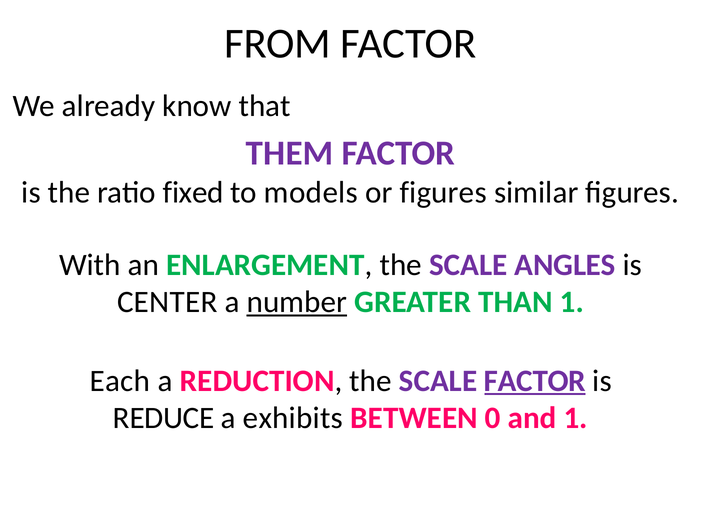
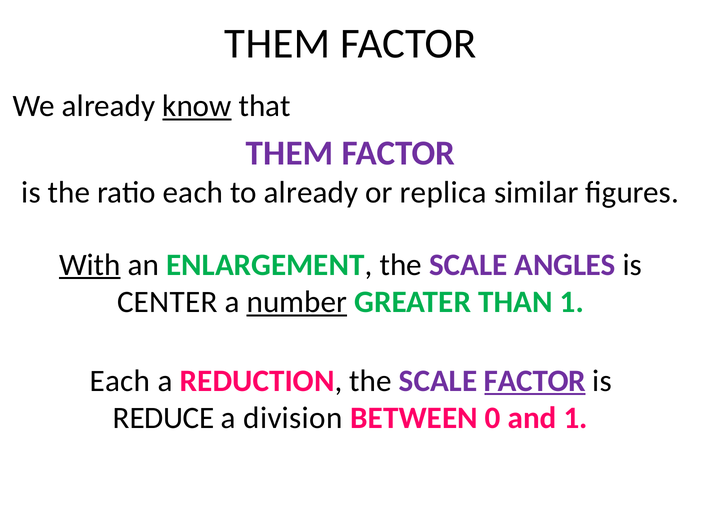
FROM at (278, 44): FROM -> THEM
know underline: none -> present
ratio fixed: fixed -> each
to models: models -> already
or figures: figures -> replica
With underline: none -> present
exhibits: exhibits -> division
